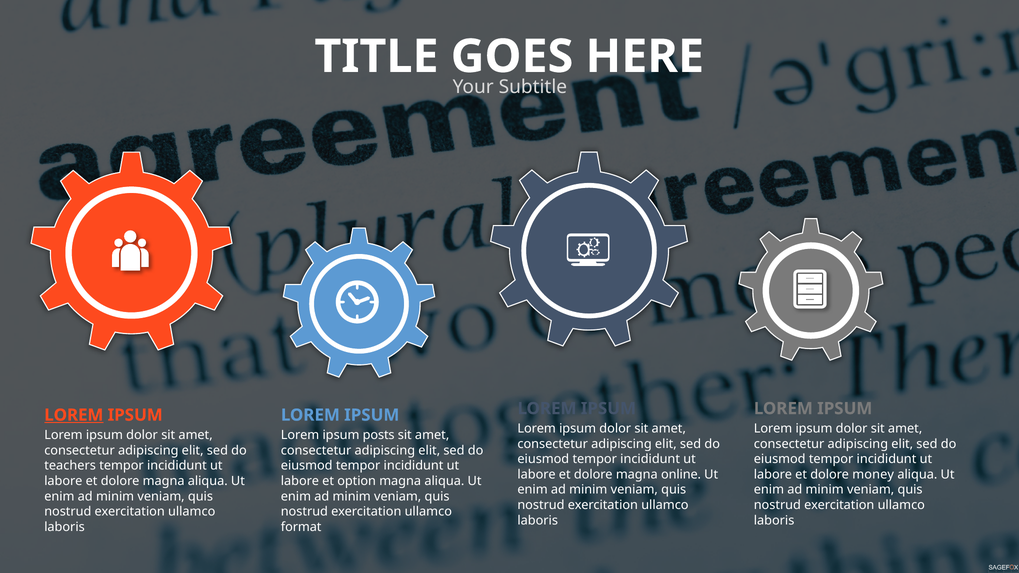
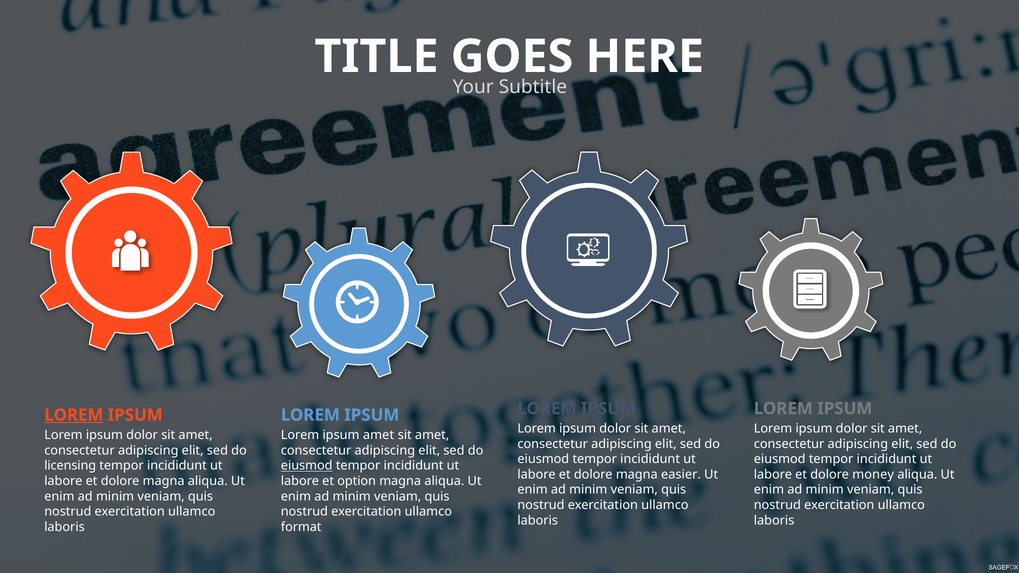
ipsum posts: posts -> amet
teachers: teachers -> licensing
eiusmod at (307, 466) underline: none -> present
online: online -> easier
